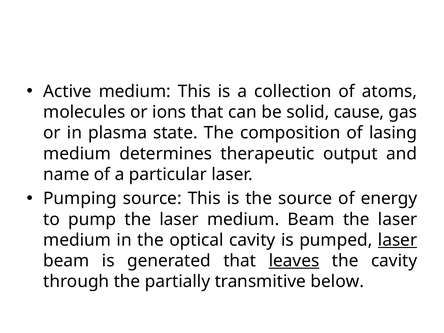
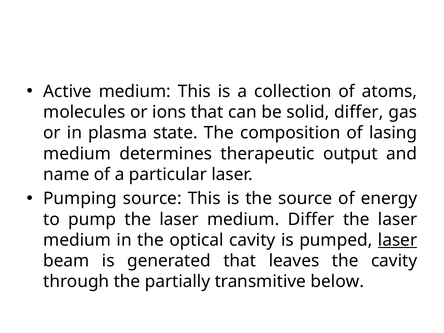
solid cause: cause -> differ
medium Beam: Beam -> Differ
leaves underline: present -> none
